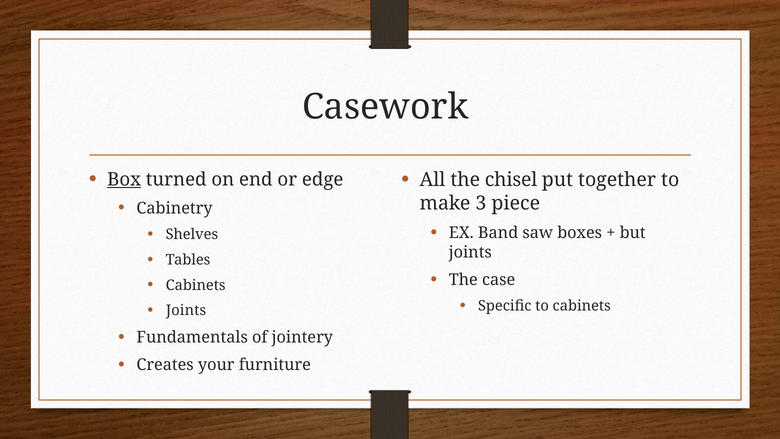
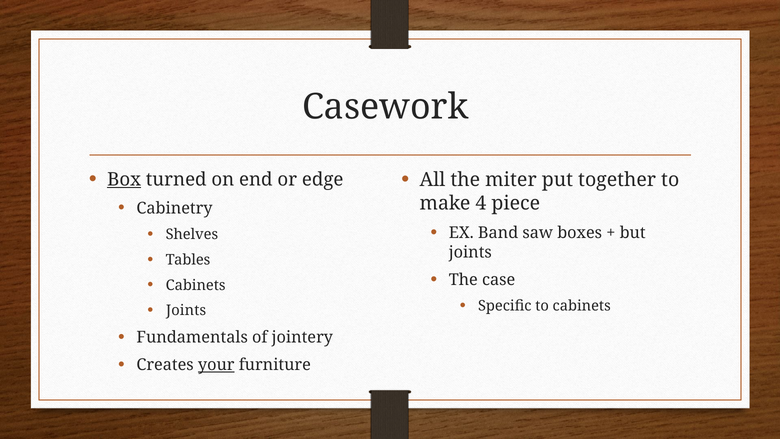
chisel: chisel -> miter
3: 3 -> 4
your underline: none -> present
